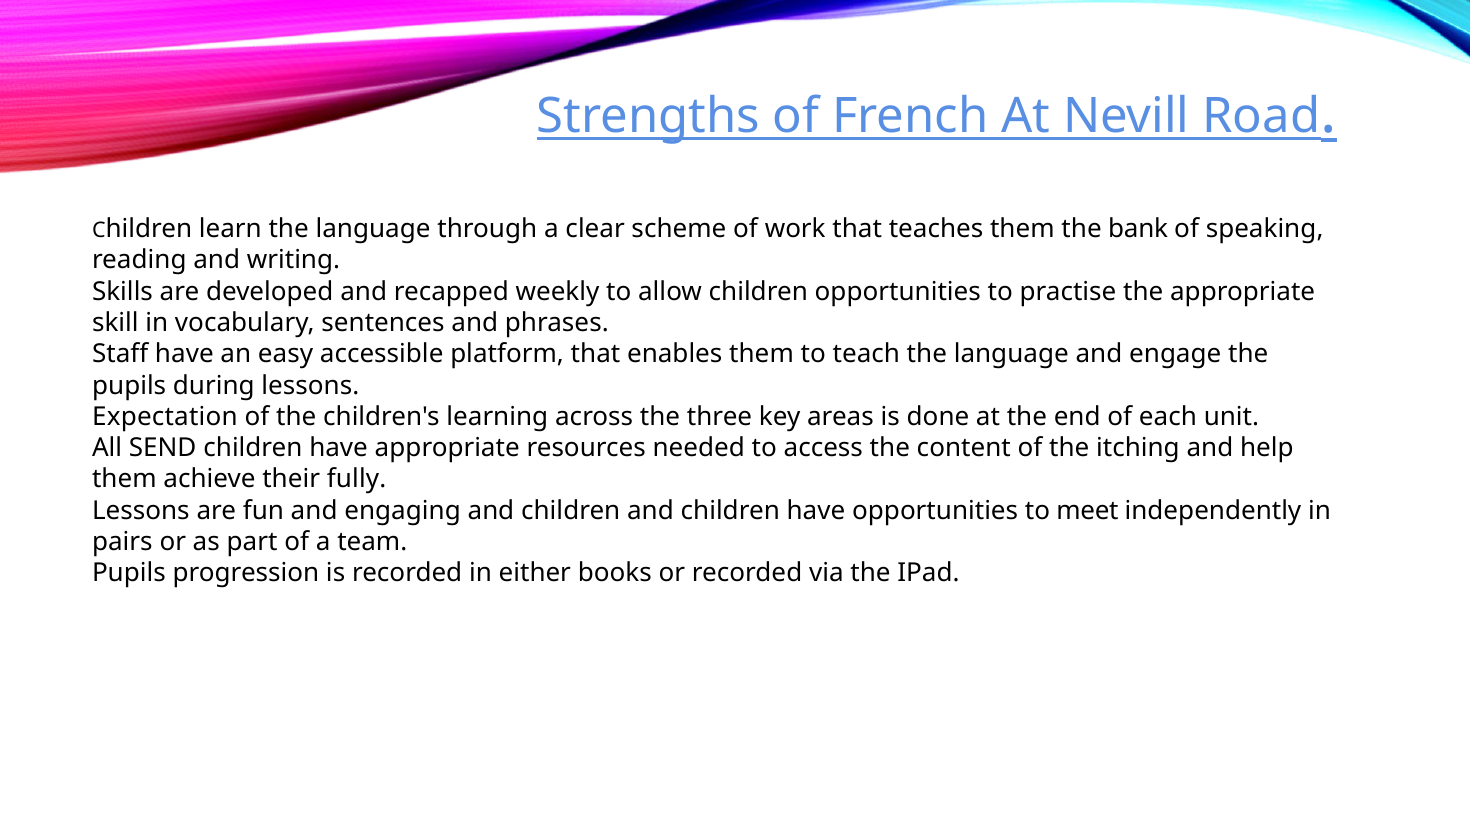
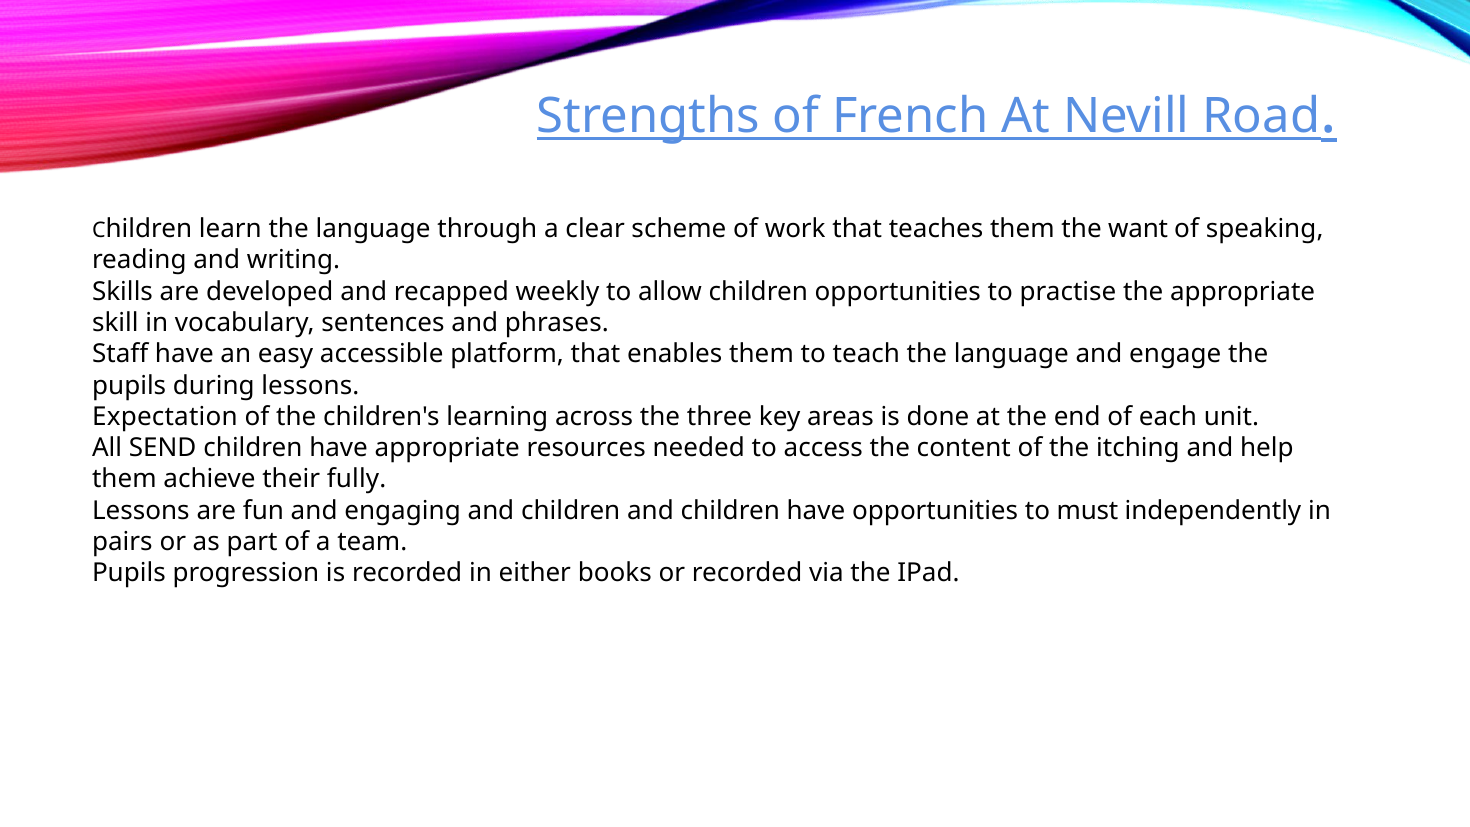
bank: bank -> want
meet: meet -> must
